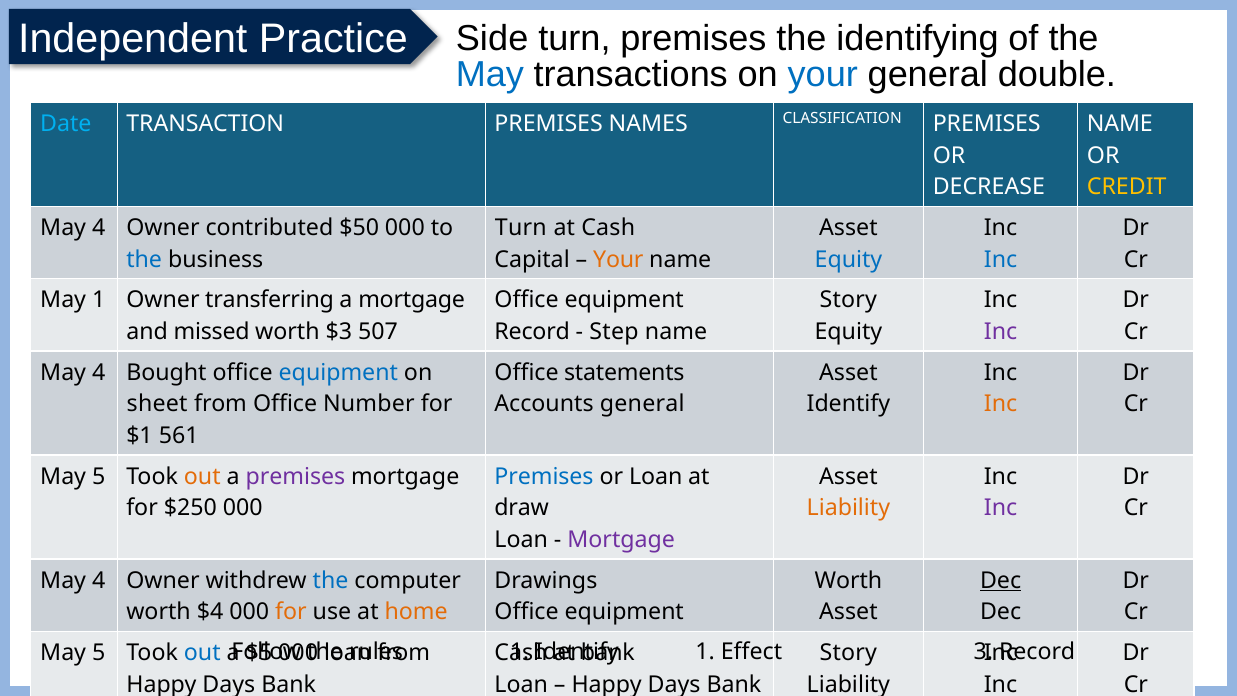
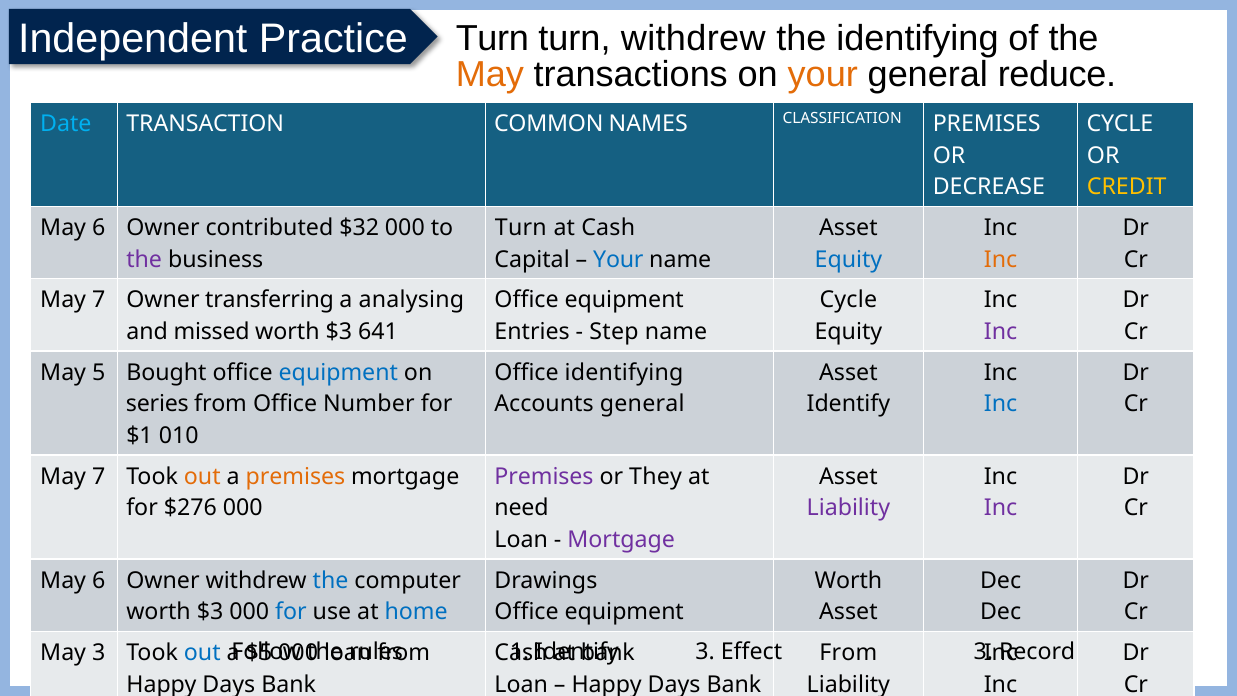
Side at (492, 39): Side -> Turn
turn premises: premises -> withdrew
May at (490, 75) colour: blue -> orange
your at (823, 75) colour: blue -> orange
double: double -> reduce
TRANSACTION PREMISES: PREMISES -> COMMON
NAME at (1120, 124): NAME -> CYCLE
4 at (99, 228): 4 -> 6
$50: $50 -> $32
the at (144, 259) colour: blue -> purple
Your at (618, 259) colour: orange -> blue
Inc at (1001, 259) colour: blue -> orange
1 at (99, 300): 1 -> 7
a mortgage: mortgage -> analysing
Story at (848, 300): Story -> Cycle
507: 507 -> 641
Record at (532, 332): Record -> Entries
4 at (99, 373): 4 -> 5
Office statements: statements -> identifying
sheet: sheet -> series
Inc at (1001, 404) colour: orange -> blue
561: 561 -> 010
5 at (99, 477): 5 -> 7
premises at (295, 477) colour: purple -> orange
Premises at (544, 477) colour: blue -> purple
or Loan: Loan -> They
$250: $250 -> $276
draw: draw -> need
Liability at (848, 508) colour: orange -> purple
4 at (99, 581): 4 -> 6
Dec at (1001, 581) underline: present -> none
$4 at (210, 612): $4 -> $3
for at (291, 612) colour: orange -> blue
home colour: orange -> blue
1 at (705, 652): 1 -> 3
5 at (99, 653): 5 -> 3
Story at (848, 653): Story -> From
